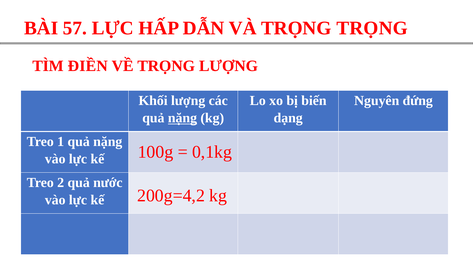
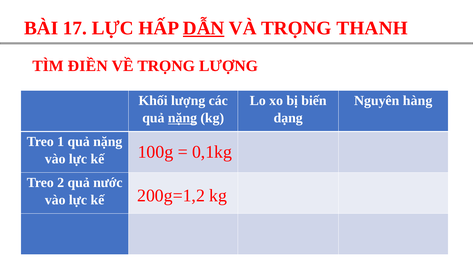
57: 57 -> 17
DẪN underline: none -> present
TRỌNG TRỌNG: TRỌNG -> THANH
đứng: đứng -> hàng
200g=4,2: 200g=4,2 -> 200g=1,2
